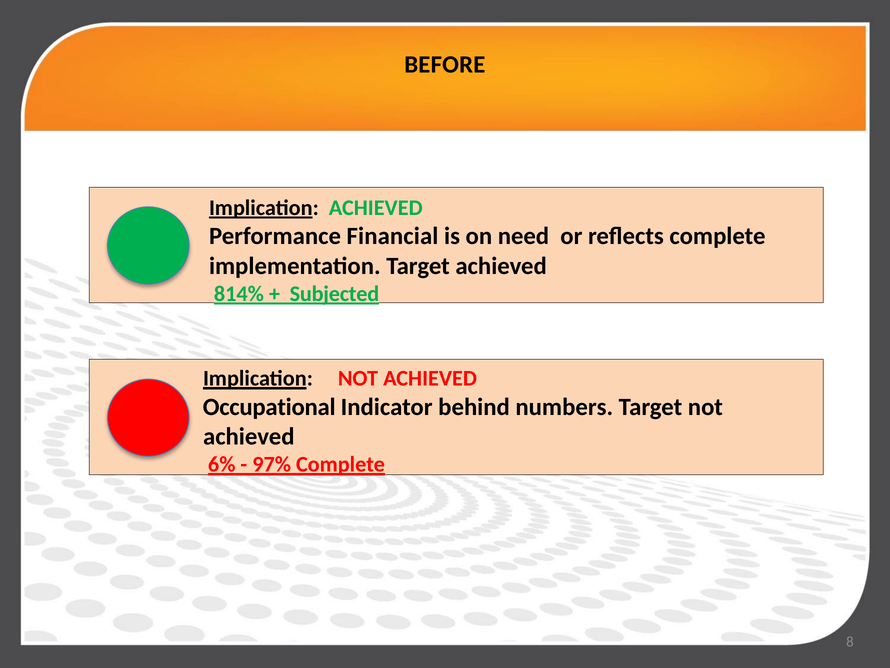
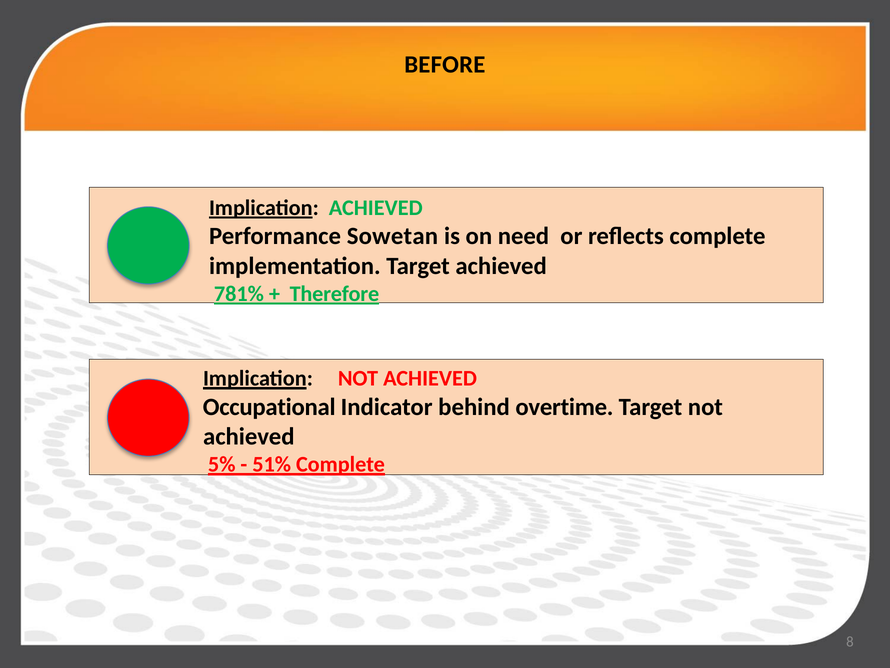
Financial: Financial -> Sowetan
814%: 814% -> 781%
Subjected: Subjected -> Therefore
numbers: numbers -> overtime
6%: 6% -> 5%
97%: 97% -> 51%
